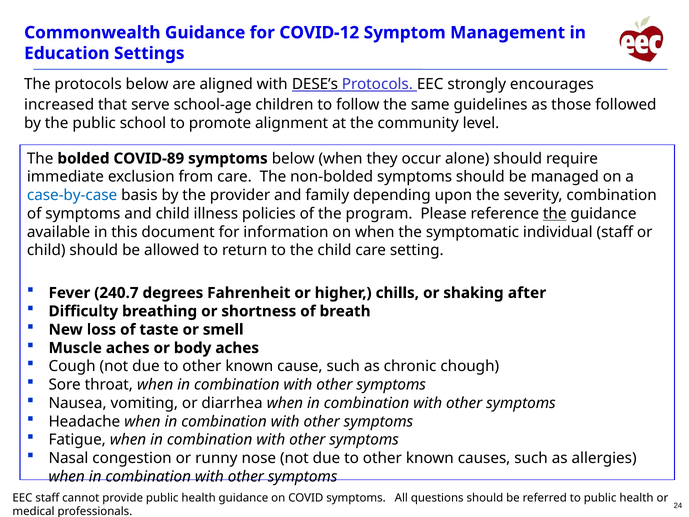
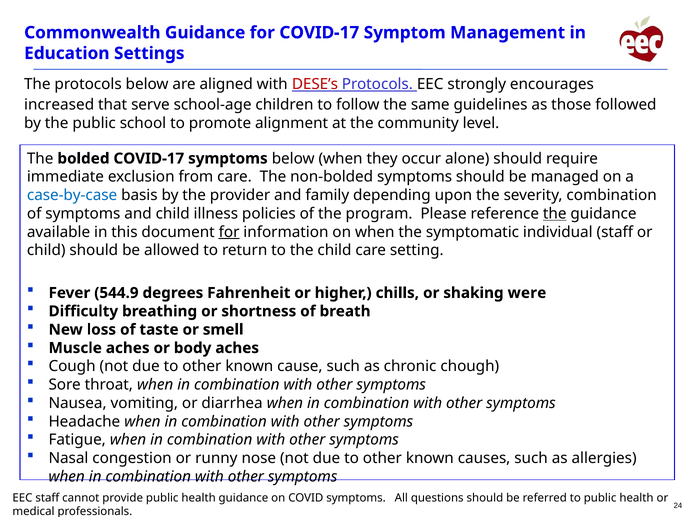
for COVID-12: COVID-12 -> COVID-17
DESE’s colour: black -> red
bolded COVID-89: COVID-89 -> COVID-17
for at (229, 232) underline: none -> present
240.7: 240.7 -> 544.9
after: after -> were
